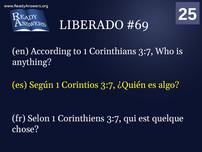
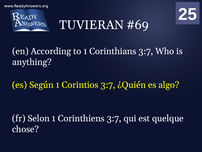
LIBERADO: LIBERADO -> TUVIERAN
